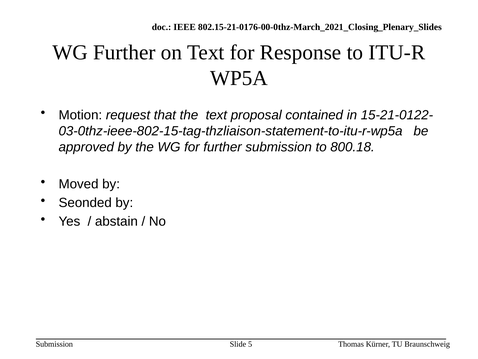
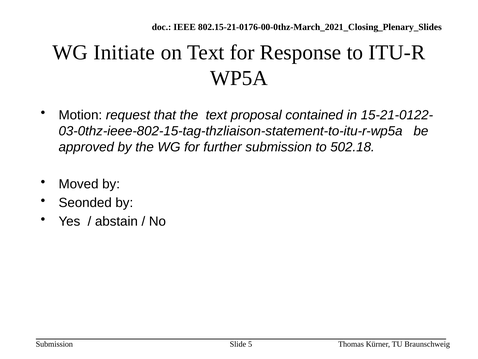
WG Further: Further -> Initiate
800.18: 800.18 -> 502.18
